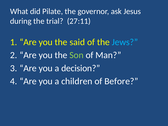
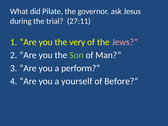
said: said -> very
Jews colour: light blue -> pink
decision: decision -> perform
children: children -> yourself
